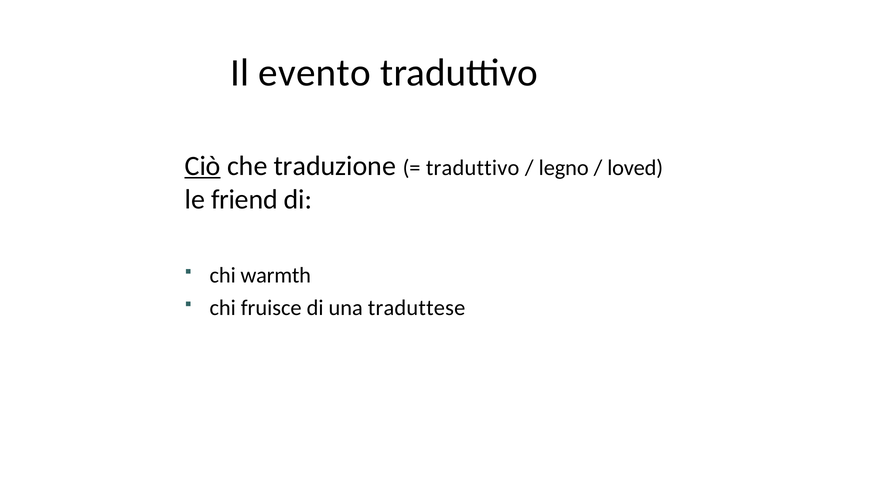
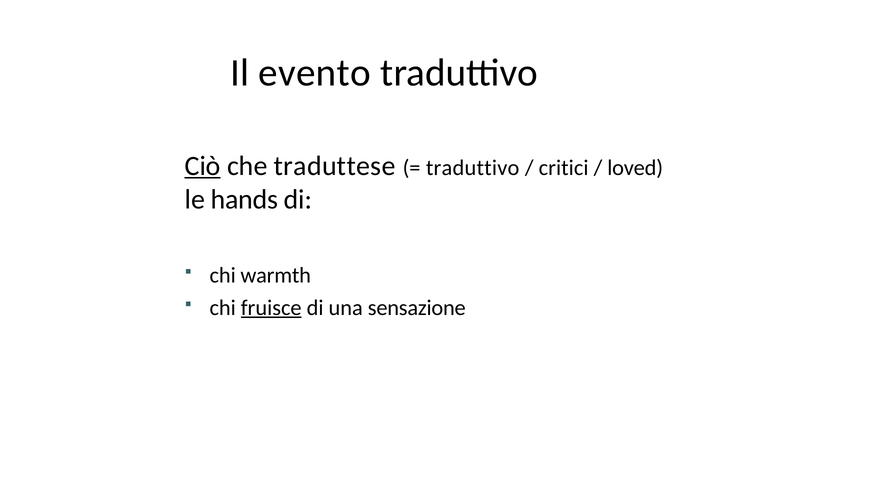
traduzione: traduzione -> traduttese
legno: legno -> critici
friend: friend -> hands
fruisce underline: none -> present
traduttese: traduttese -> sensazione
